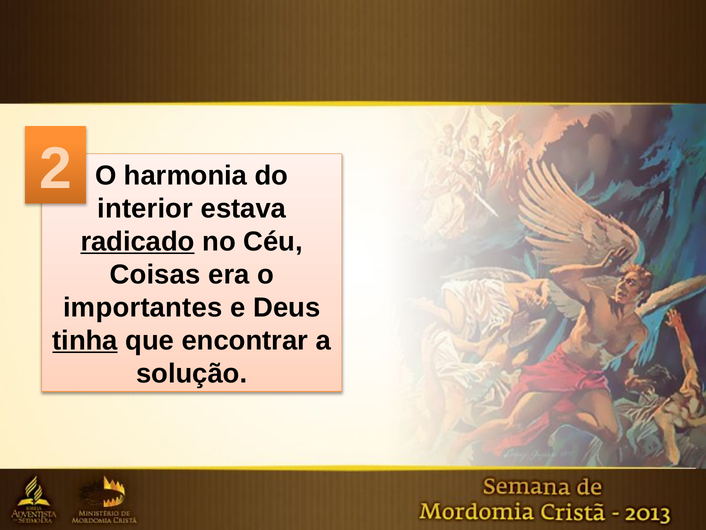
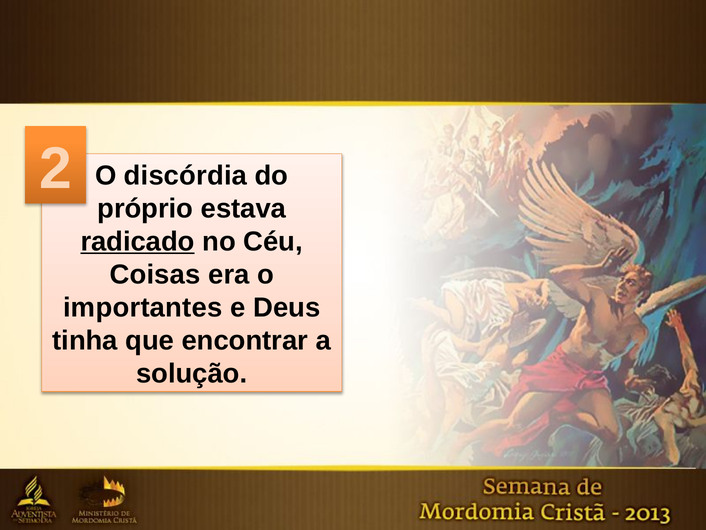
harmonia: harmonia -> discórdia
interior: interior -> próprio
tinha underline: present -> none
